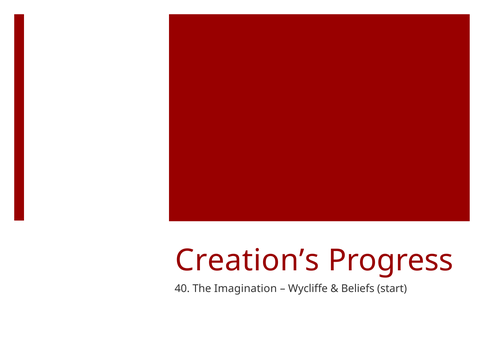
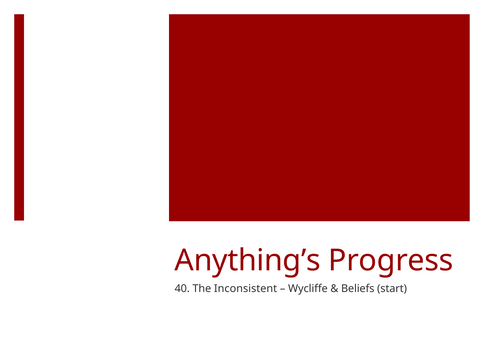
Creation’s: Creation’s -> Anything’s
Imagination: Imagination -> Inconsistent
